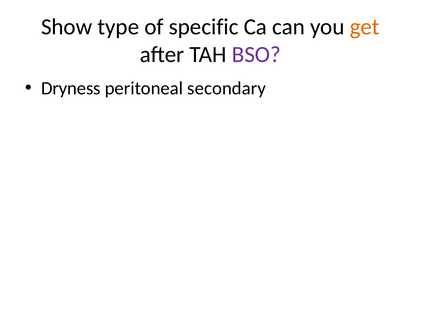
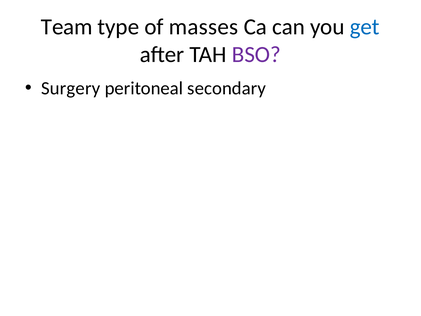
Show: Show -> Team
specific: specific -> masses
get colour: orange -> blue
Dryness: Dryness -> Surgery
